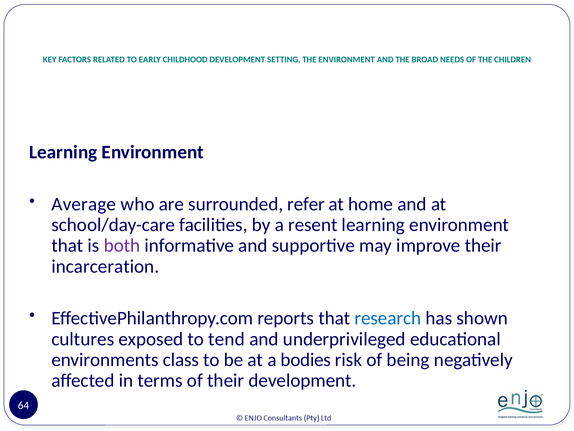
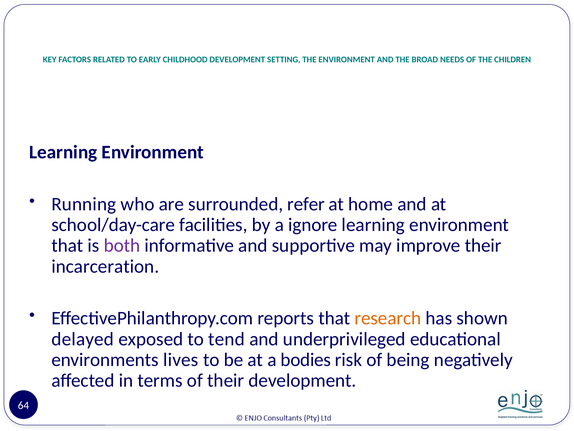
Average: Average -> Running
resent: resent -> ignore
research colour: blue -> orange
cultures: cultures -> delayed
class: class -> lives
